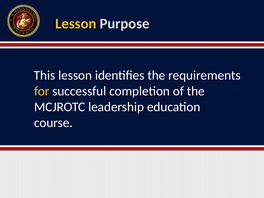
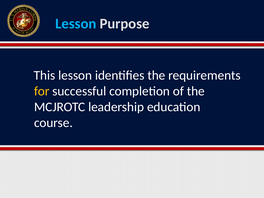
Lesson at (76, 24) colour: yellow -> light blue
